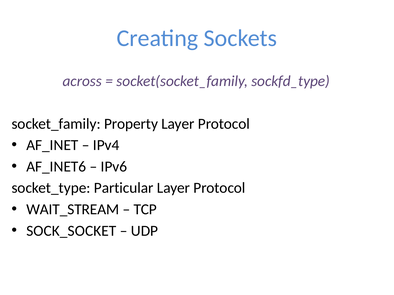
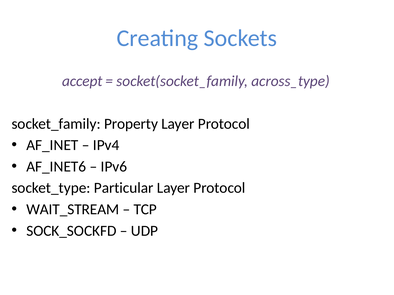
across: across -> accept
sockfd_type: sockfd_type -> across_type
SOCK_SOCKET: SOCK_SOCKET -> SOCK_SOCKFD
